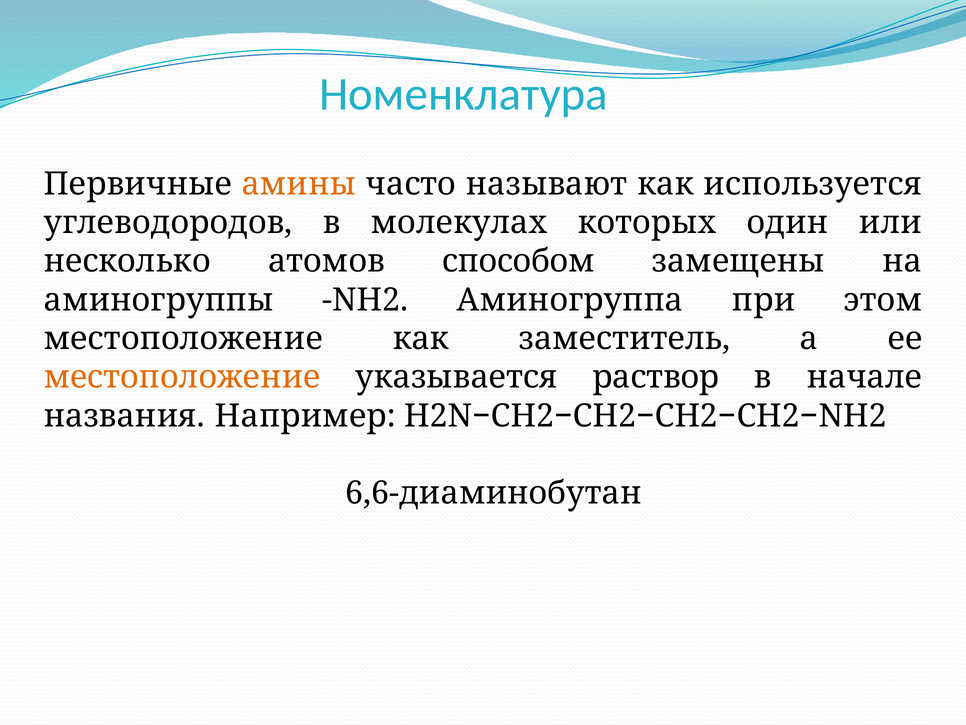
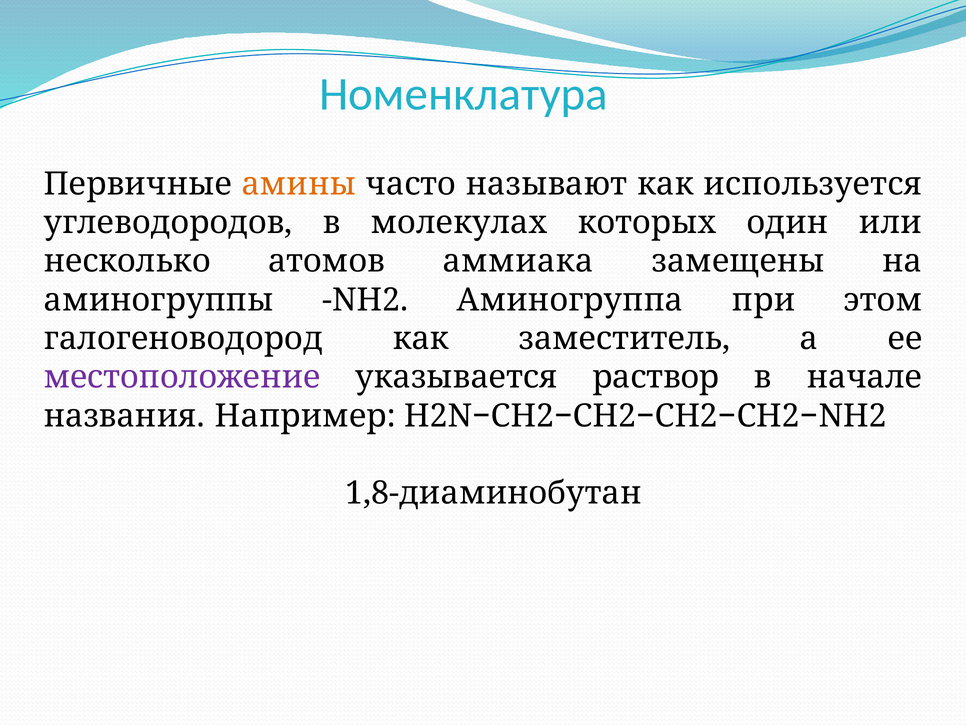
способом: способом -> аммиака
местоположение at (183, 338): местоположение -> галогеноводород
местоположение at (182, 377) colour: orange -> purple
6,6-диаминобутан: 6,6-диаминобутан -> 1,8-диаминобутан
